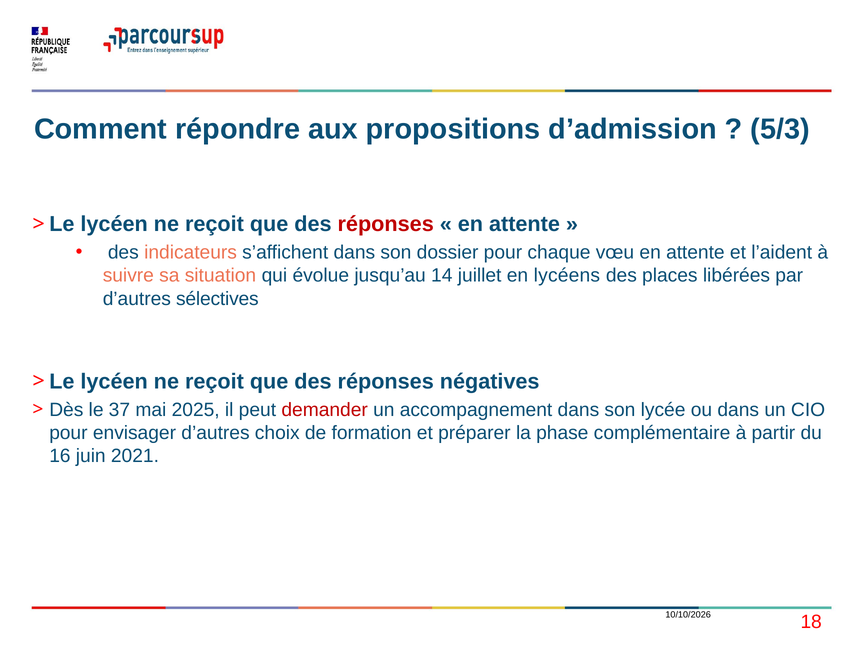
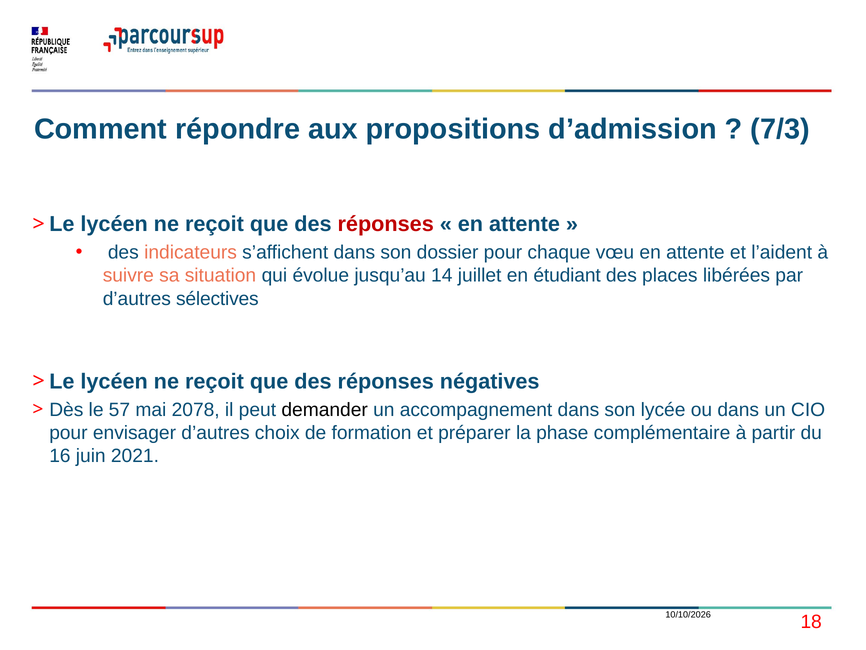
5/3: 5/3 -> 7/3
lycéens: lycéens -> étudiant
37: 37 -> 57
2025: 2025 -> 2078
demander colour: red -> black
